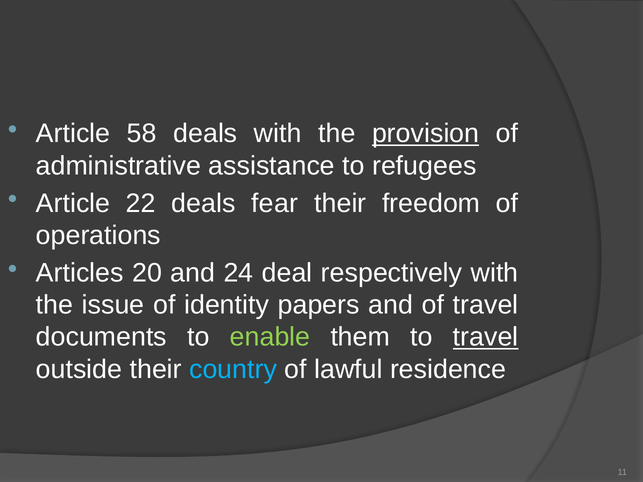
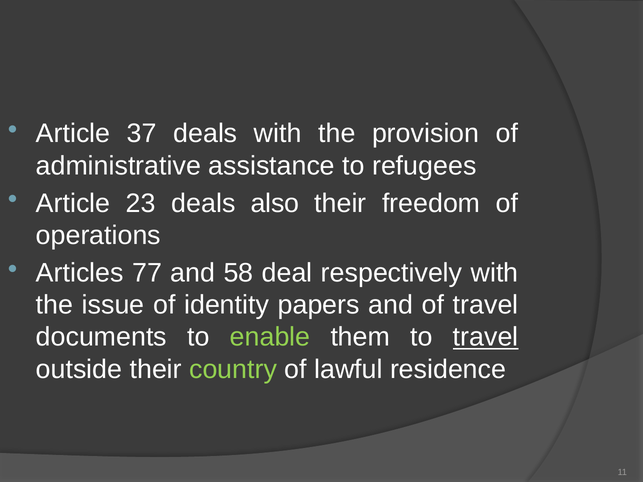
58: 58 -> 37
provision underline: present -> none
22: 22 -> 23
fear: fear -> also
20: 20 -> 77
24: 24 -> 58
country colour: light blue -> light green
